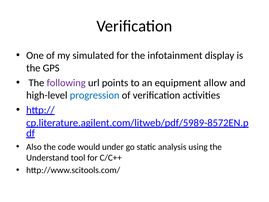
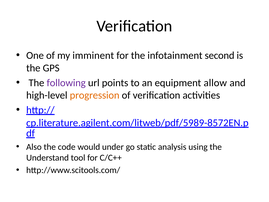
simulated: simulated -> imminent
display: display -> second
progression colour: blue -> orange
